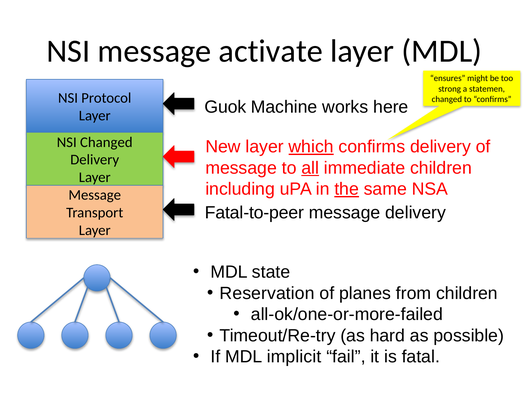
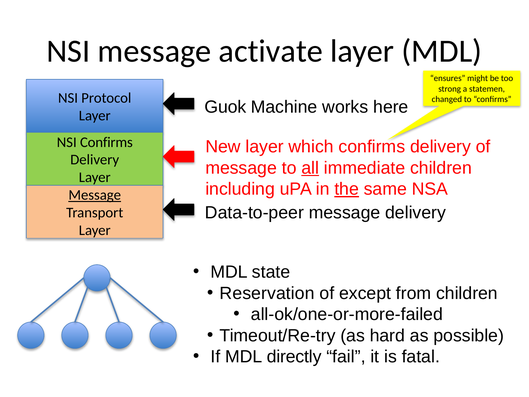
NSI Changed: Changed -> Confirms
which underline: present -> none
Message at (95, 195) underline: none -> present
Fatal-to-peer: Fatal-to-peer -> Data-to-peer
planes: planes -> except
implicit: implicit -> directly
